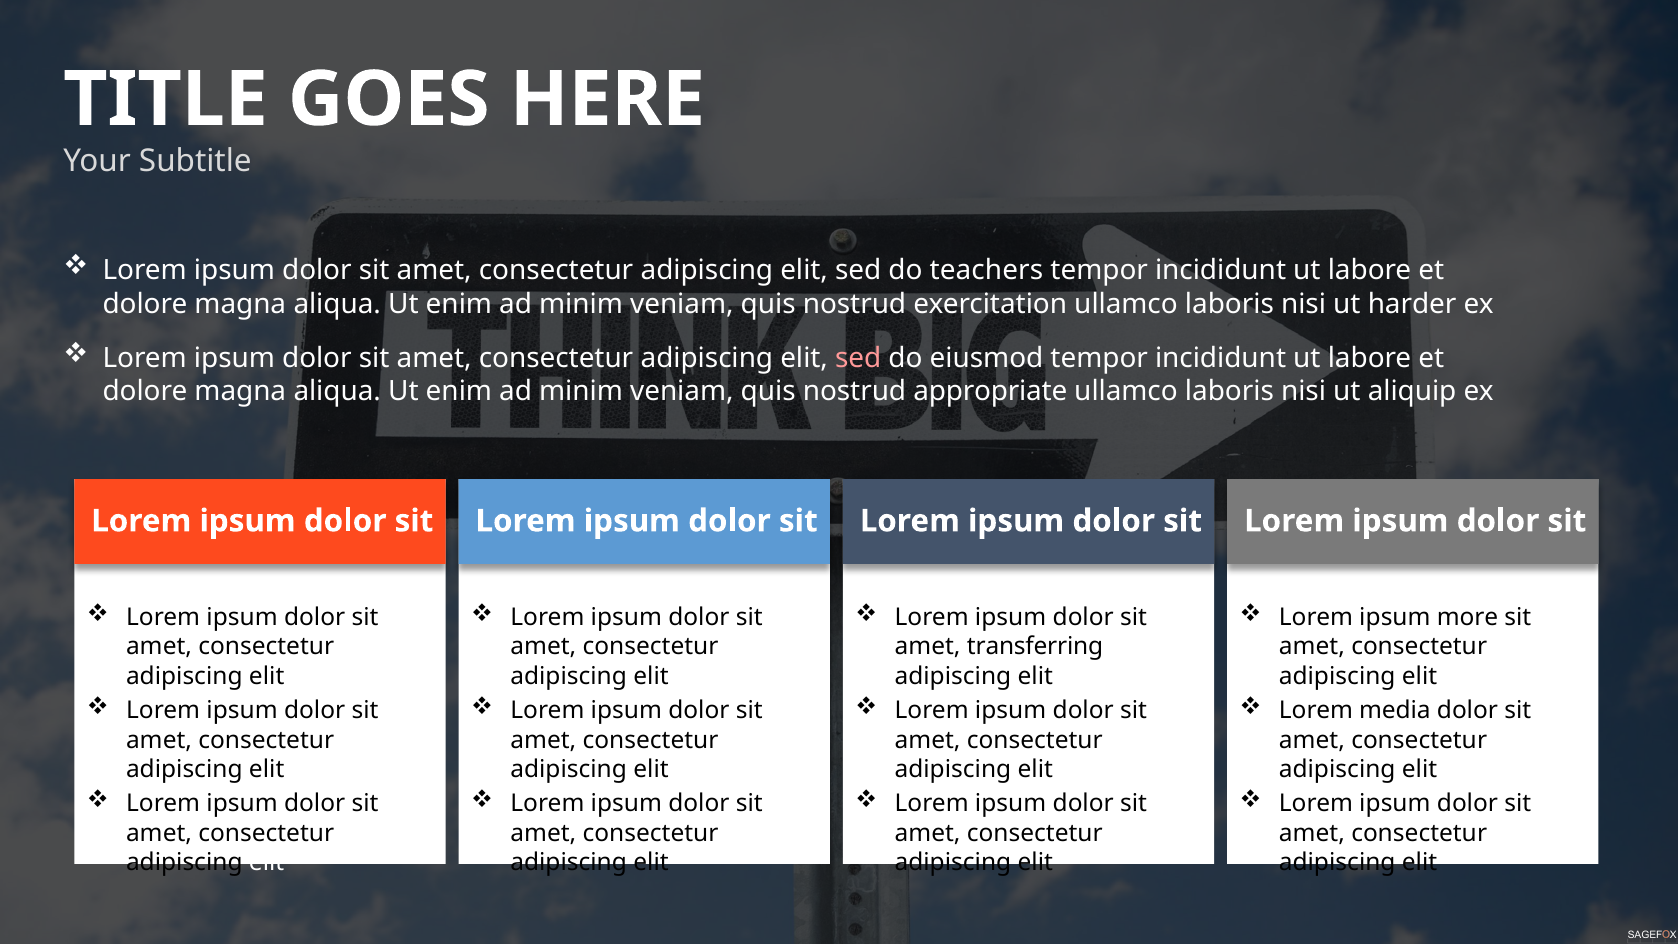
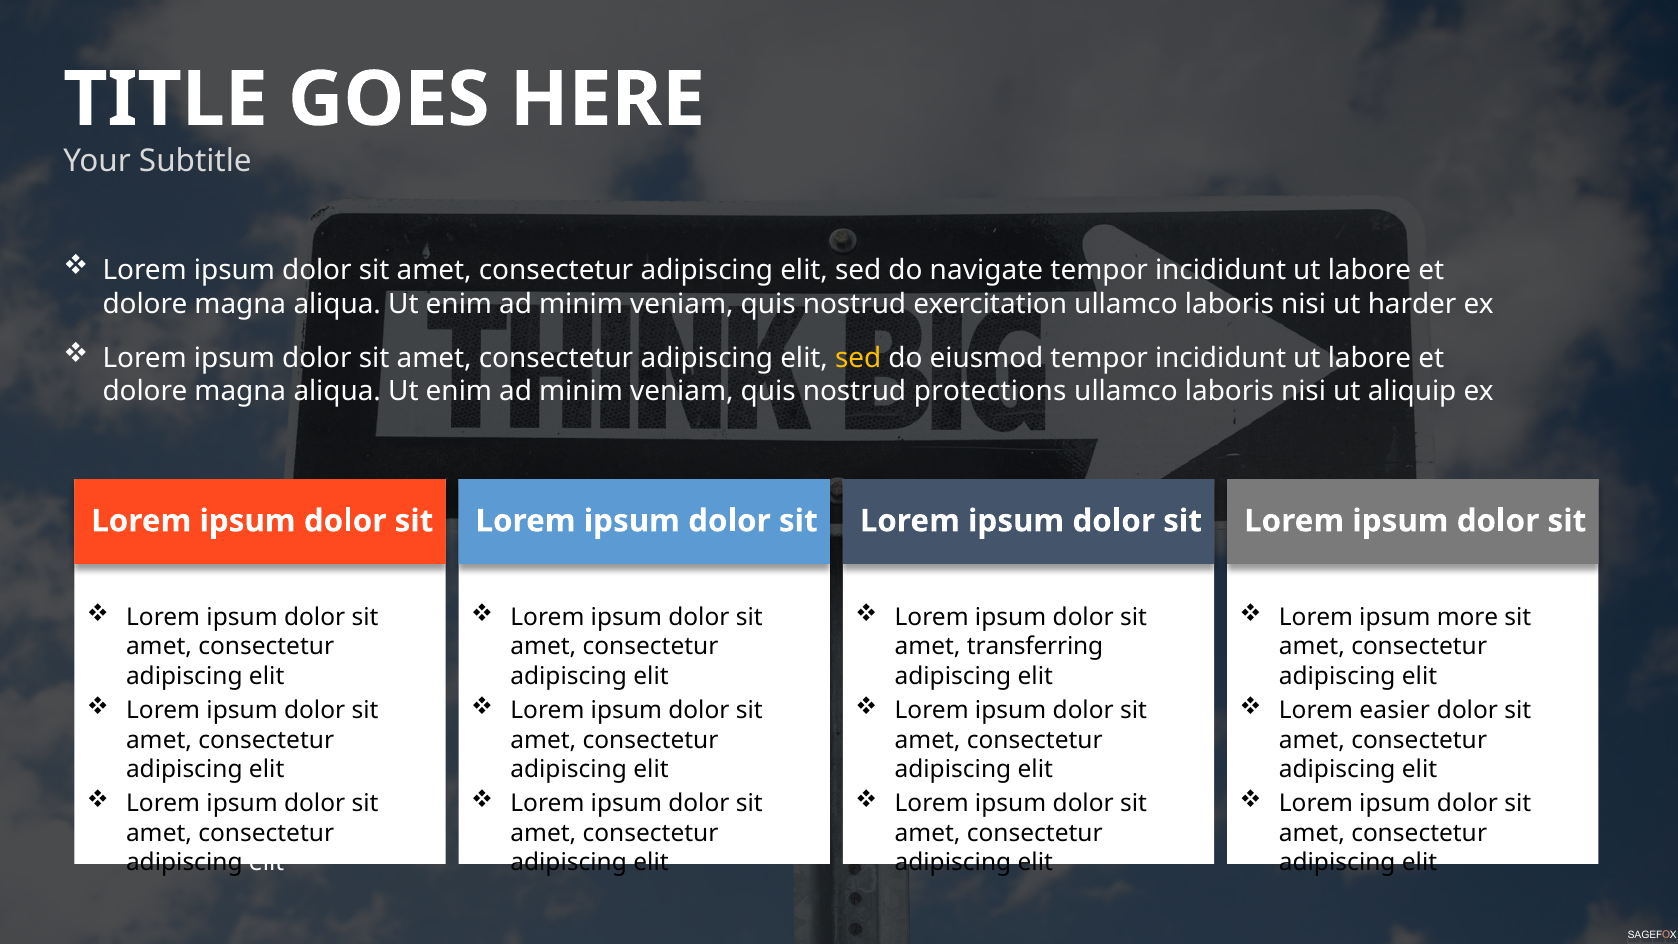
teachers: teachers -> navigate
sed at (858, 358) colour: pink -> yellow
appropriate: appropriate -> protections
media: media -> easier
